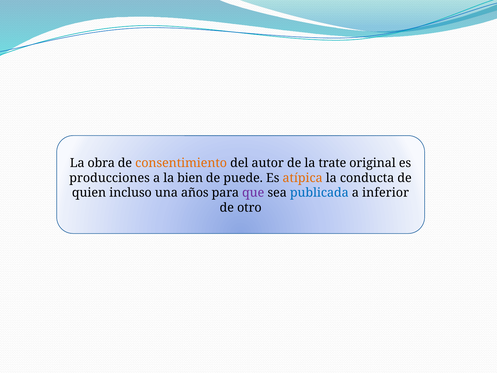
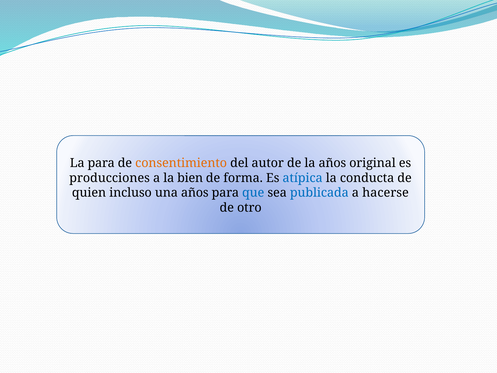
La obra: obra -> para
la trate: trate -> años
puede: puede -> forma
atípica colour: orange -> blue
que colour: purple -> blue
inferior: inferior -> hacerse
